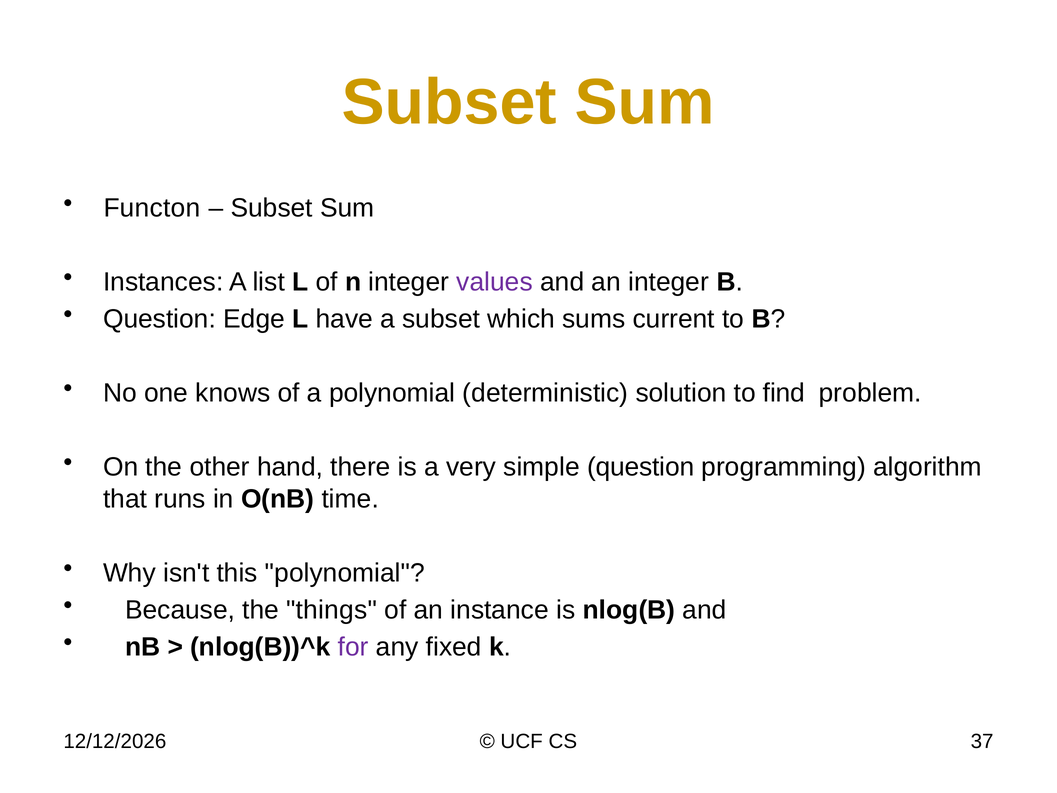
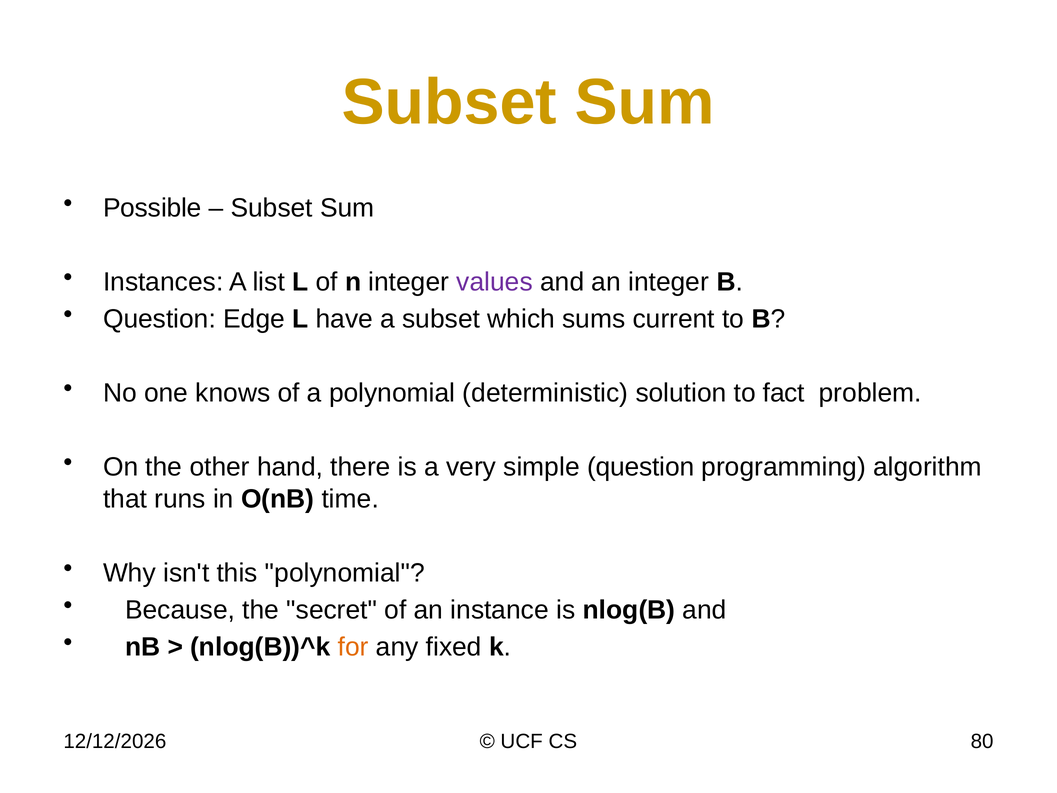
Functon: Functon -> Possible
find: find -> fact
things: things -> secret
for colour: purple -> orange
37: 37 -> 80
